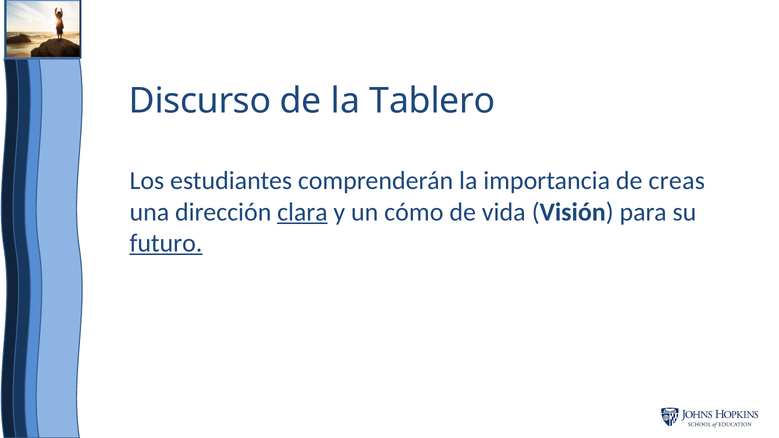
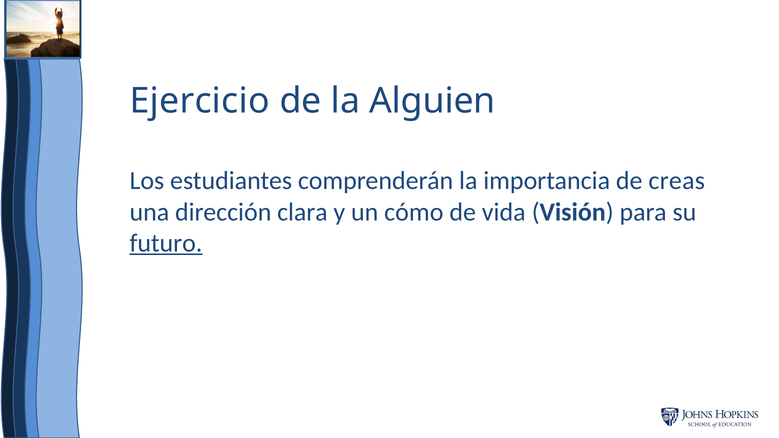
Discurso: Discurso -> Ejercicio
Tablero: Tablero -> Alguien
clara underline: present -> none
